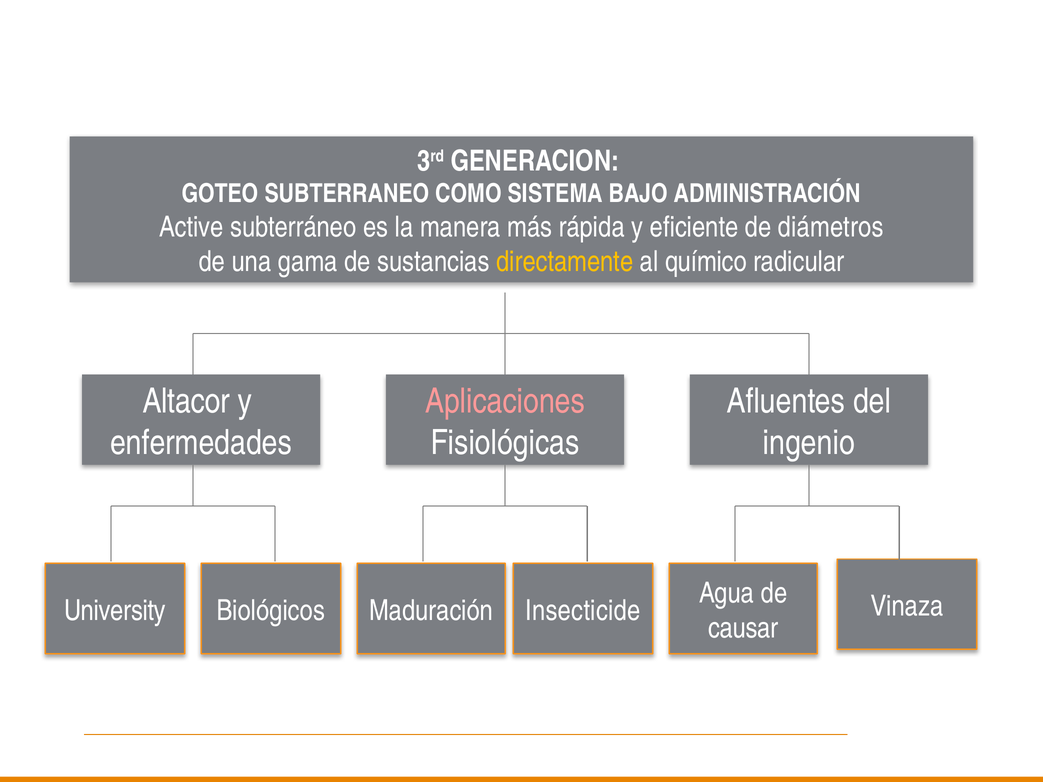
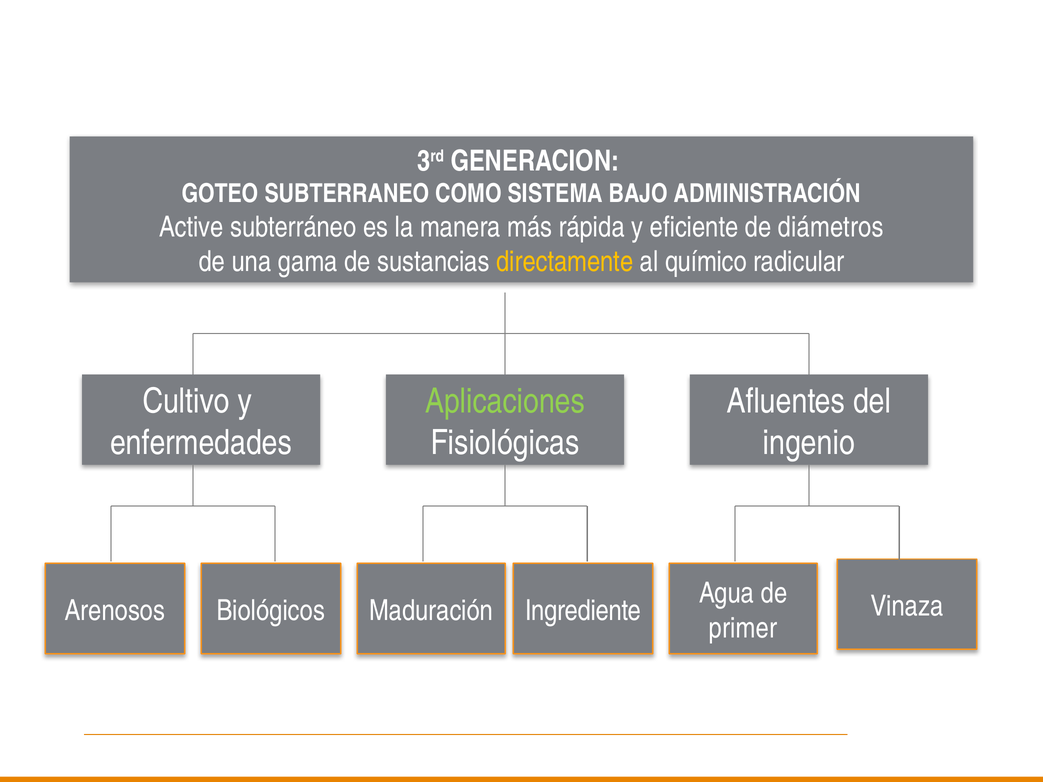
Altacor: Altacor -> Cultivo
Aplicaciones colour: pink -> light green
University: University -> Arenosos
Insecticide: Insecticide -> Ingrediente
causar: causar -> primer
